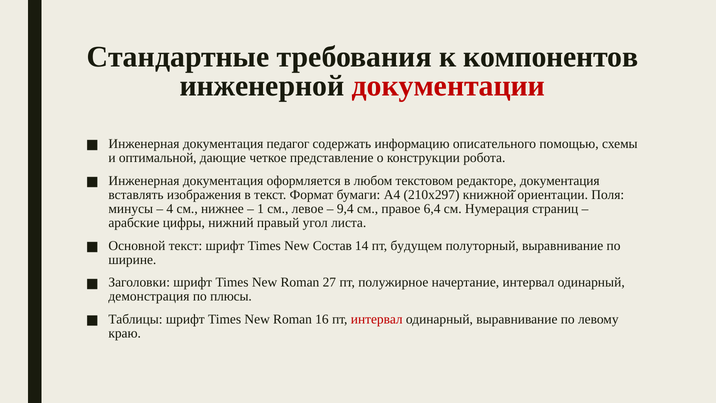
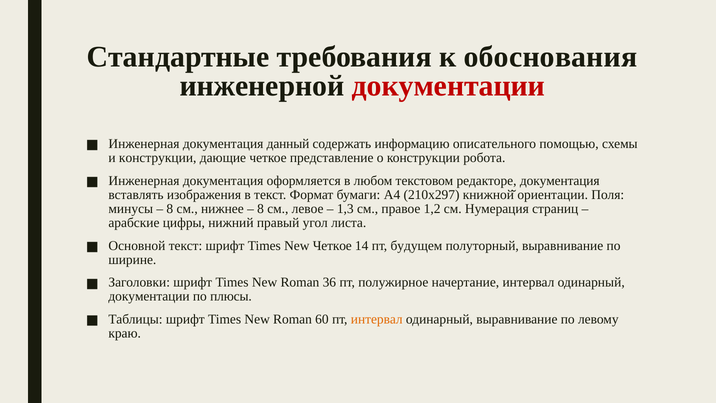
компонентов: компонентов -> обоснования
педагог: педагог -> данный
и оптимальной: оптимальной -> конструкции
4 at (170, 209): 4 -> 8
1 at (261, 209): 1 -> 8
9,4: 9,4 -> 1,3
6,4: 6,4 -> 1,2
New Состав: Состав -> Четкое
27: 27 -> 36
демонстрация at (149, 296): демонстрация -> документации
16: 16 -> 60
интервал at (377, 319) colour: red -> orange
